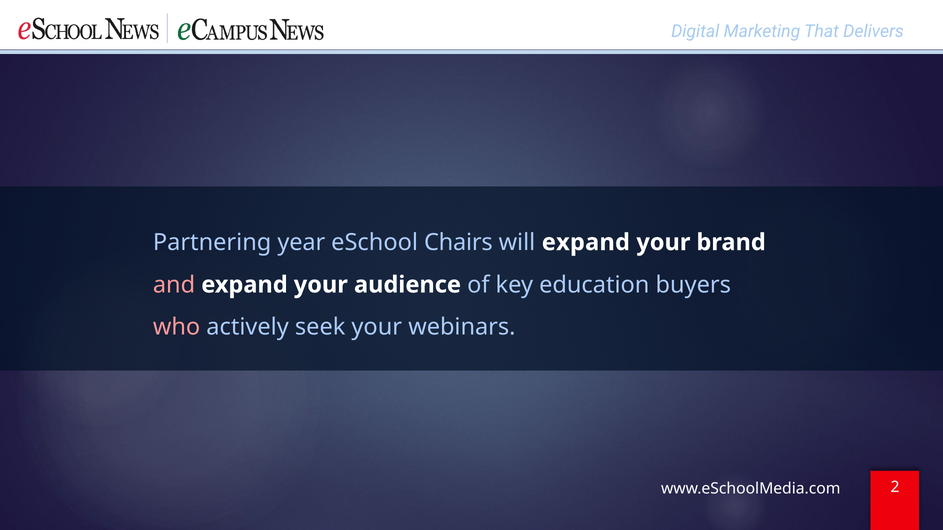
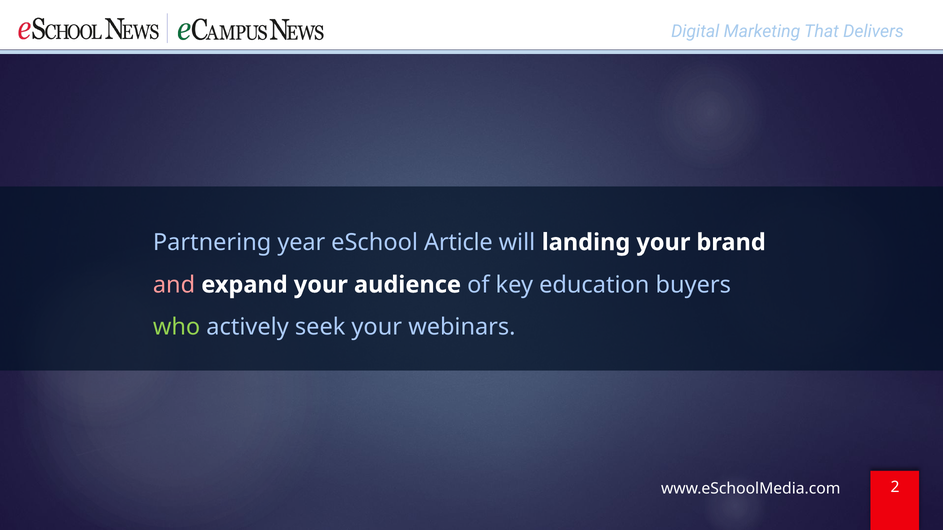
Chairs: Chairs -> Article
will expand: expand -> landing
who colour: pink -> light green
